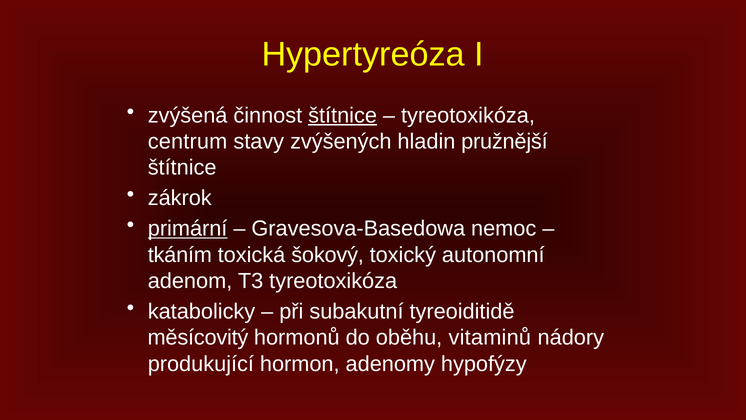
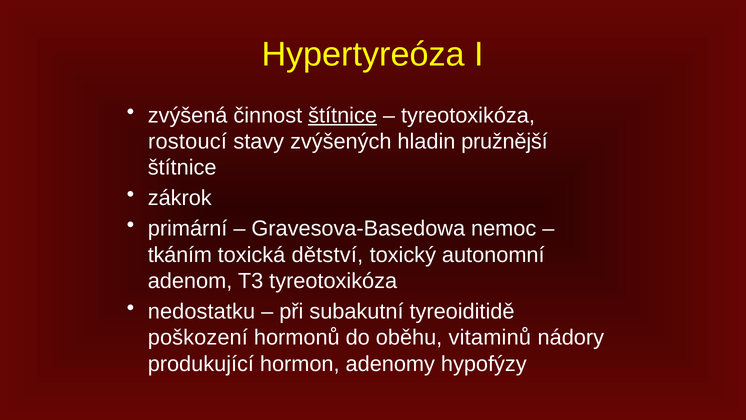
centrum: centrum -> rostoucí
primární underline: present -> none
šokový: šokový -> dětství
katabolicky: katabolicky -> nedostatku
měsícovitý: měsícovitý -> poškození
